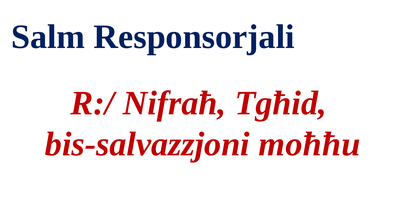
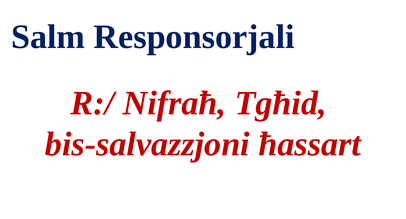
moħħu: moħħu -> ħassart
